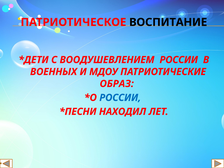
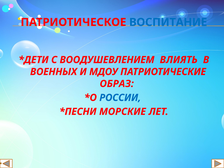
ВОСПИТАНИЕ colour: black -> blue
ВООДУШЕВЛЕНИЕМ РОССИИ: РОССИИ -> ВЛИЯТЬ
НАХОДИЛ: НАХОДИЛ -> МОРСКИЕ
